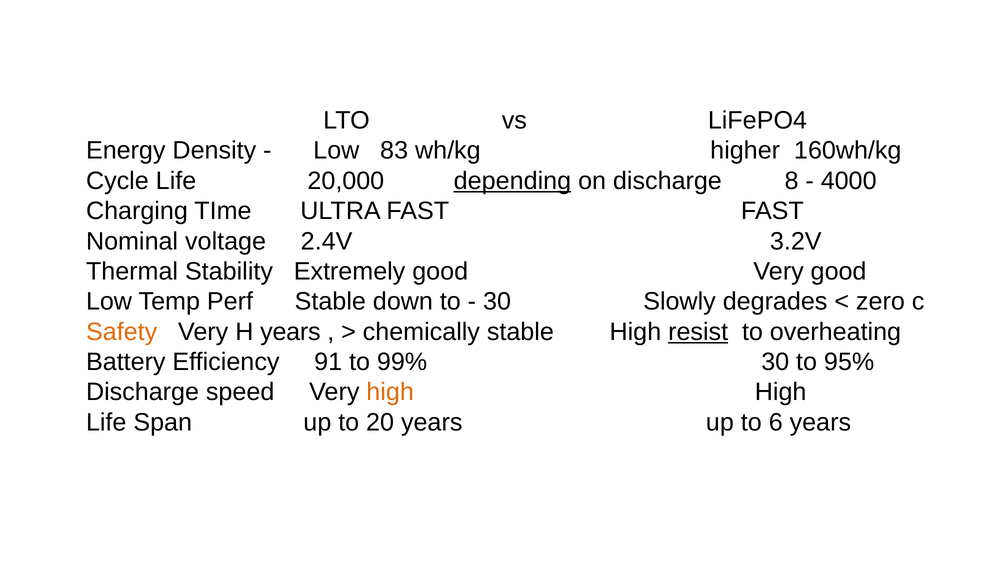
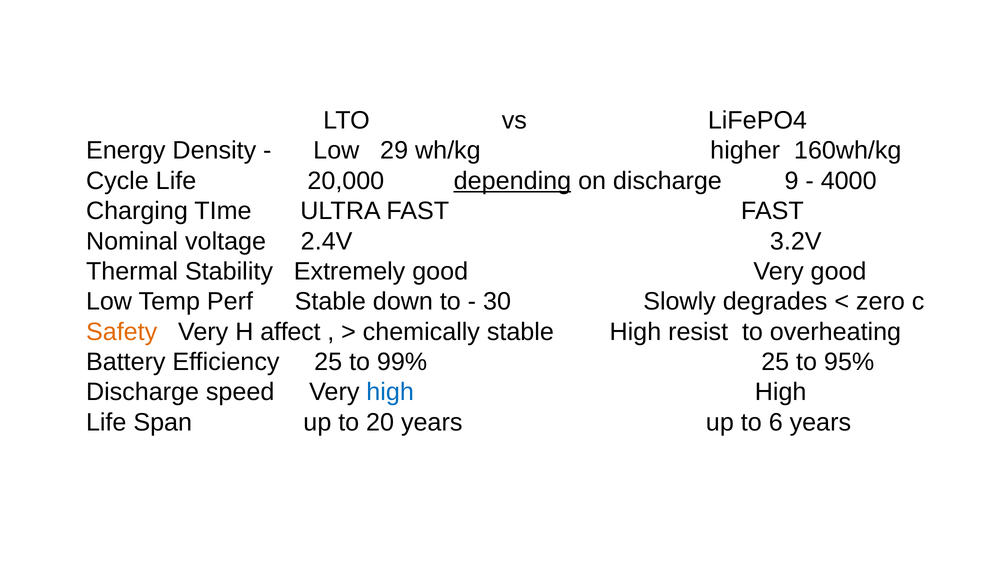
83: 83 -> 29
8: 8 -> 9
H years: years -> affect
resist underline: present -> none
Efficiency 91: 91 -> 25
99% 30: 30 -> 25
high at (390, 392) colour: orange -> blue
